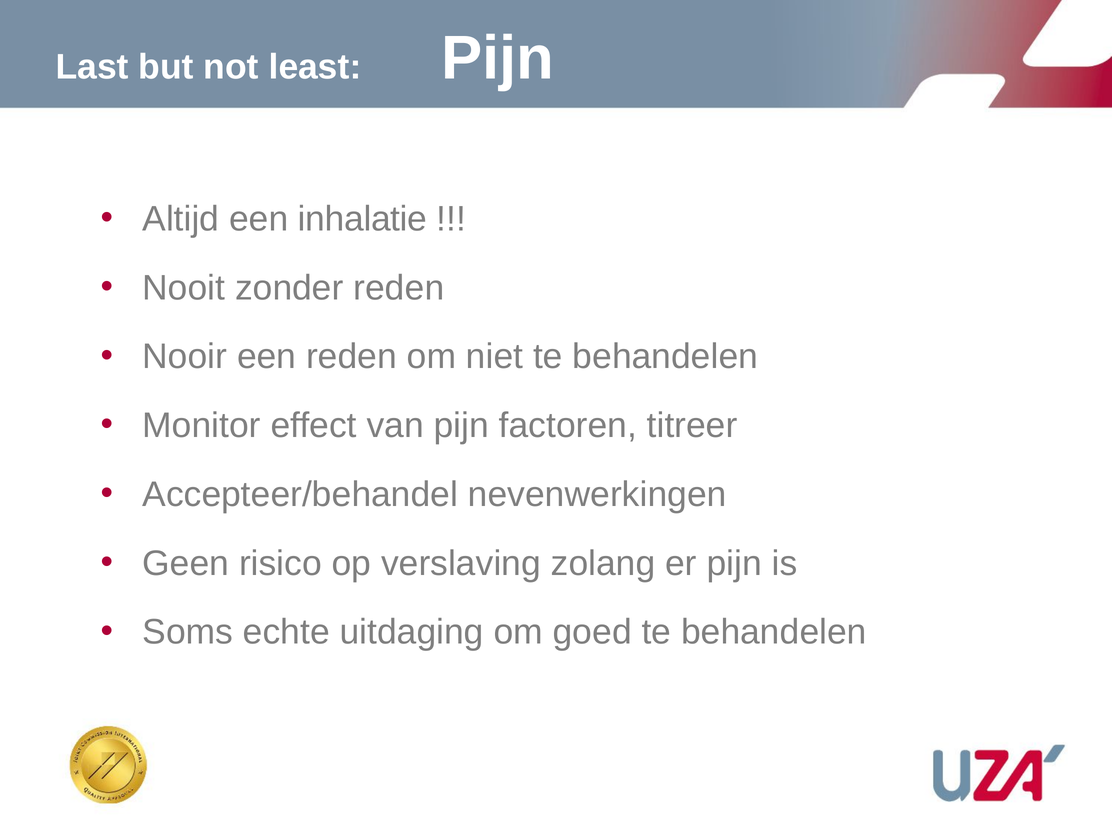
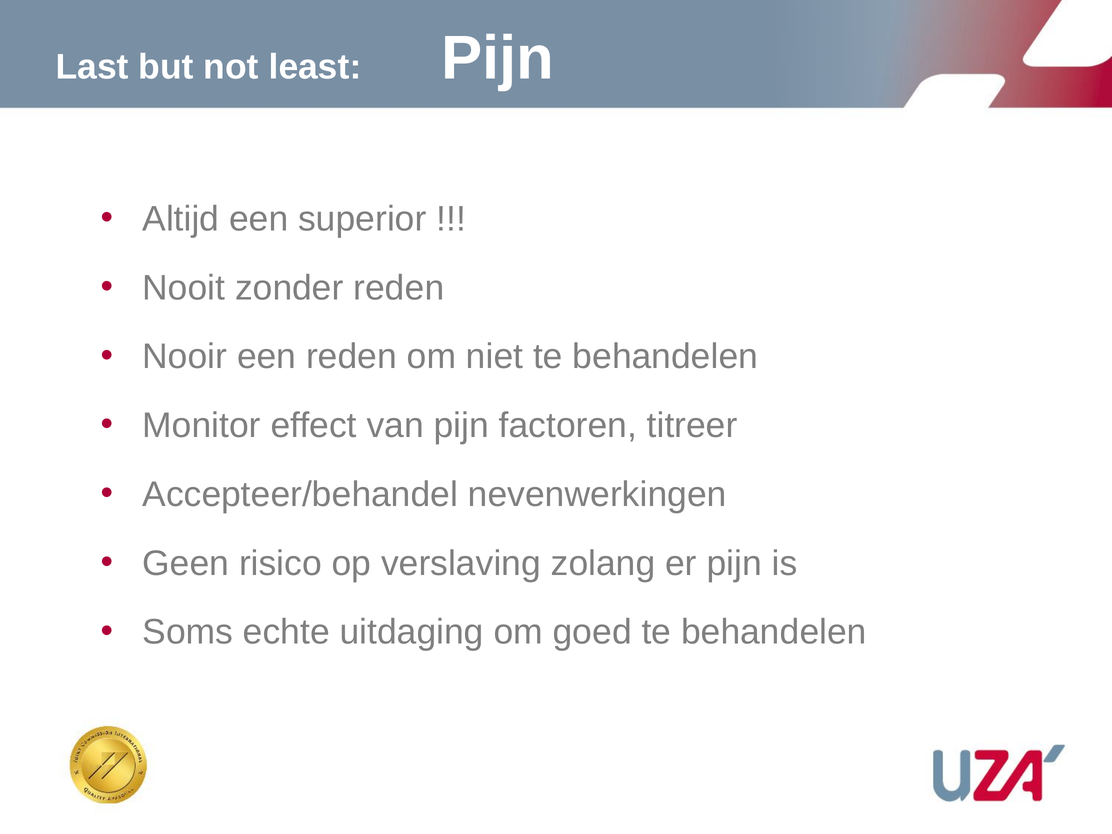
inhalatie: inhalatie -> superior
